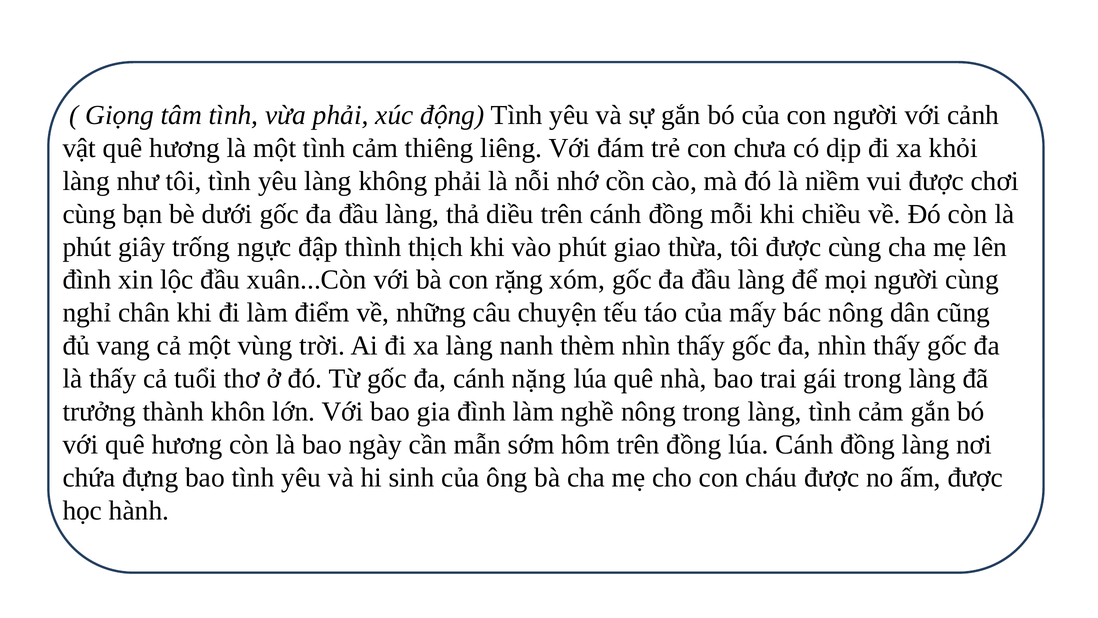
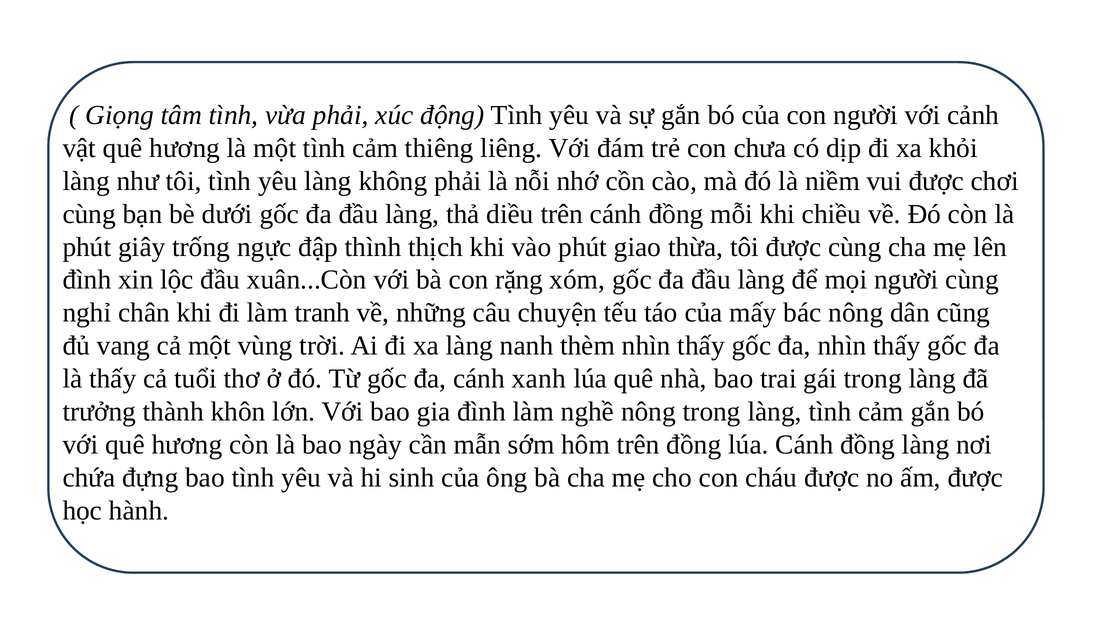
điểm: điểm -> tranh
nặng: nặng -> xanh
